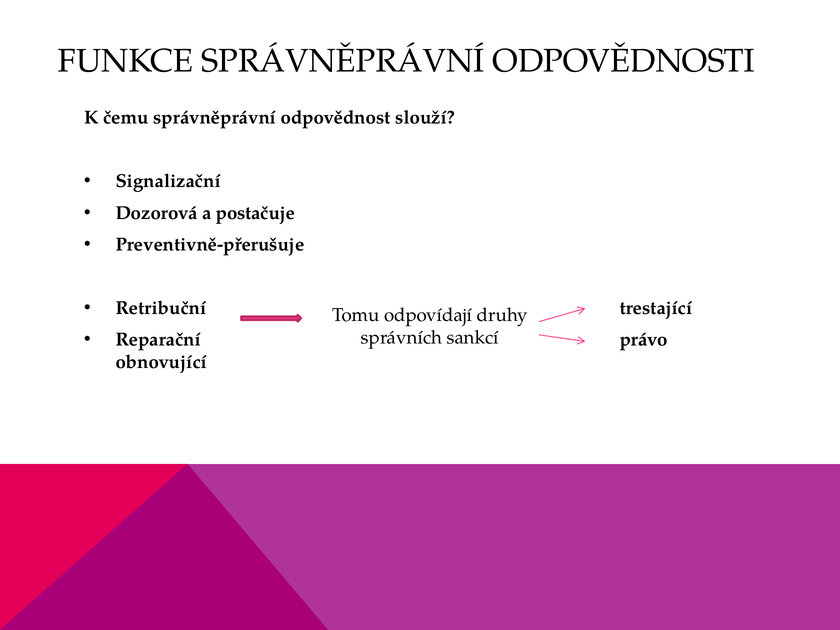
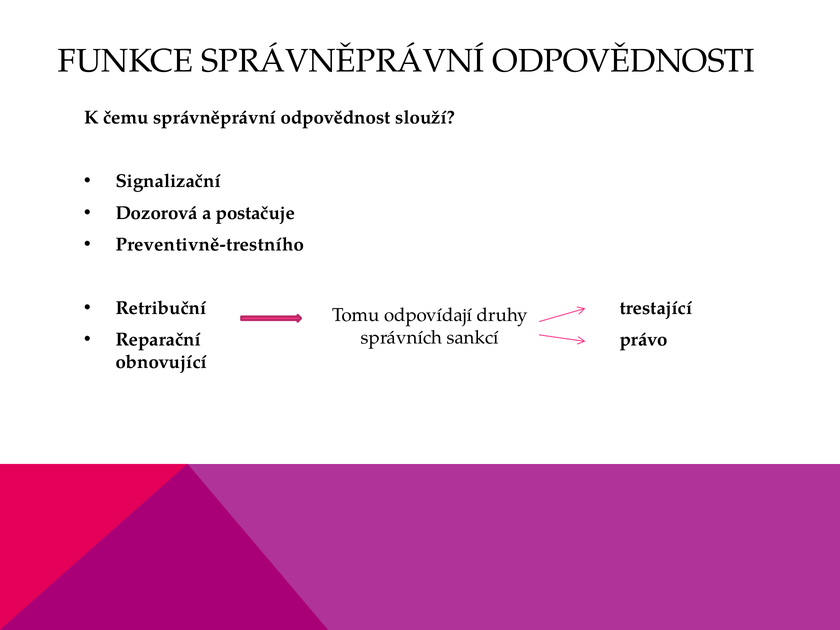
Preventivně-přerušuje: Preventivně-přerušuje -> Preventivně-trestního
